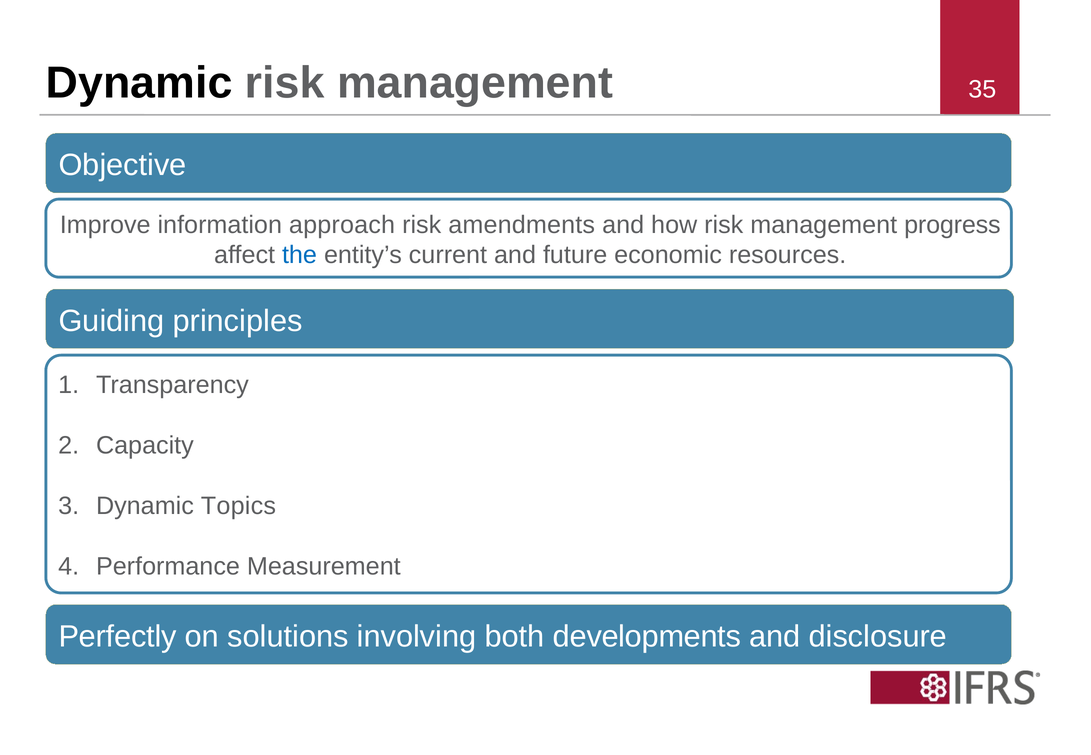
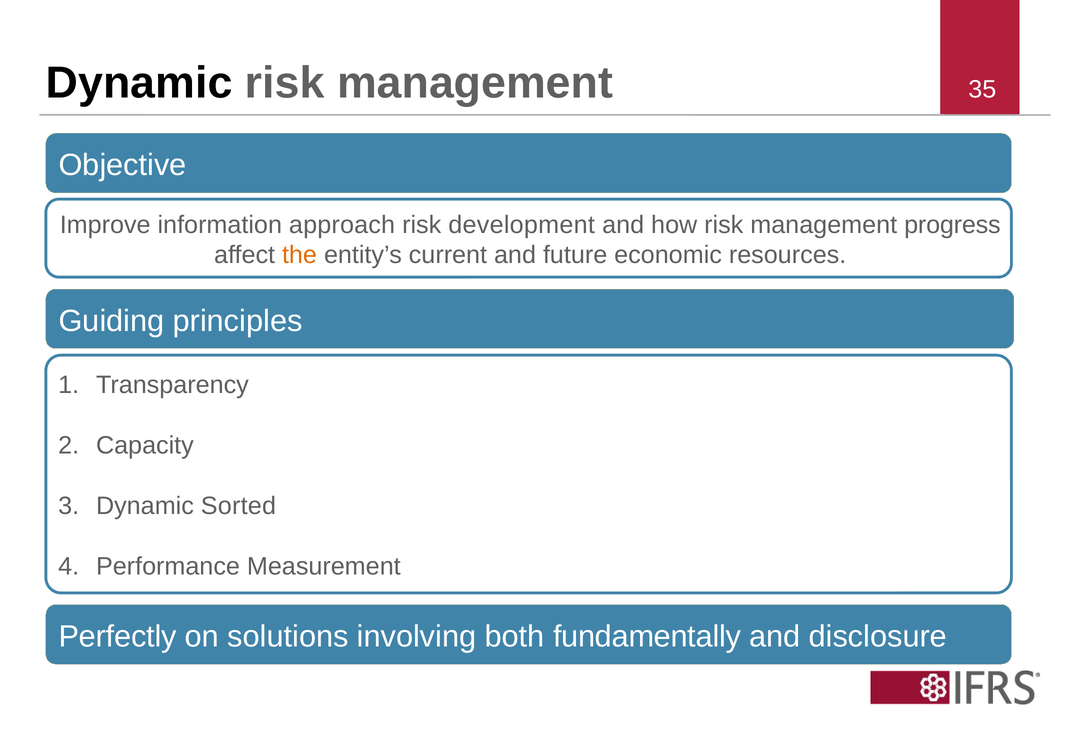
amendments: amendments -> development
the colour: blue -> orange
Topics: Topics -> Sorted
developments: developments -> fundamentally
